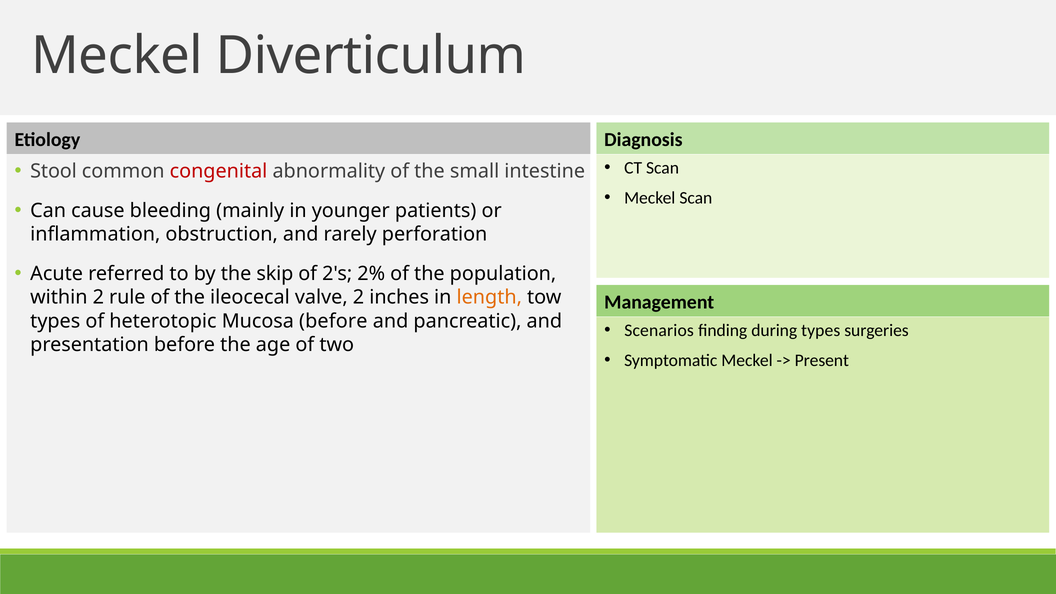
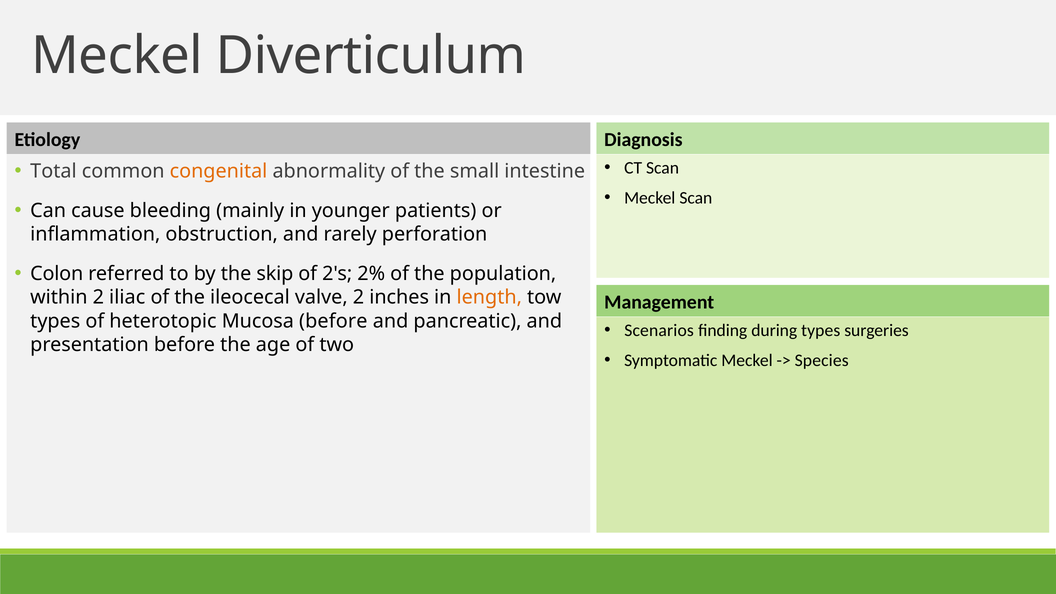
Stool: Stool -> Total
congenital colour: red -> orange
Acute: Acute -> Colon
rule: rule -> iliac
Present: Present -> Species
